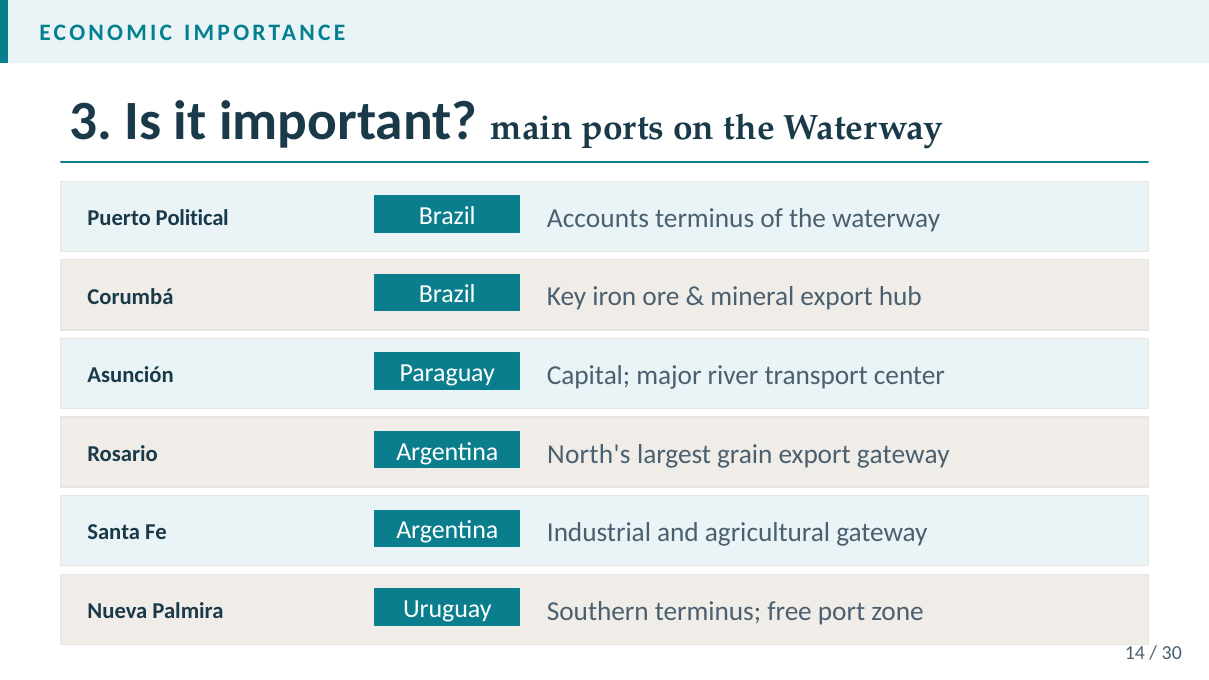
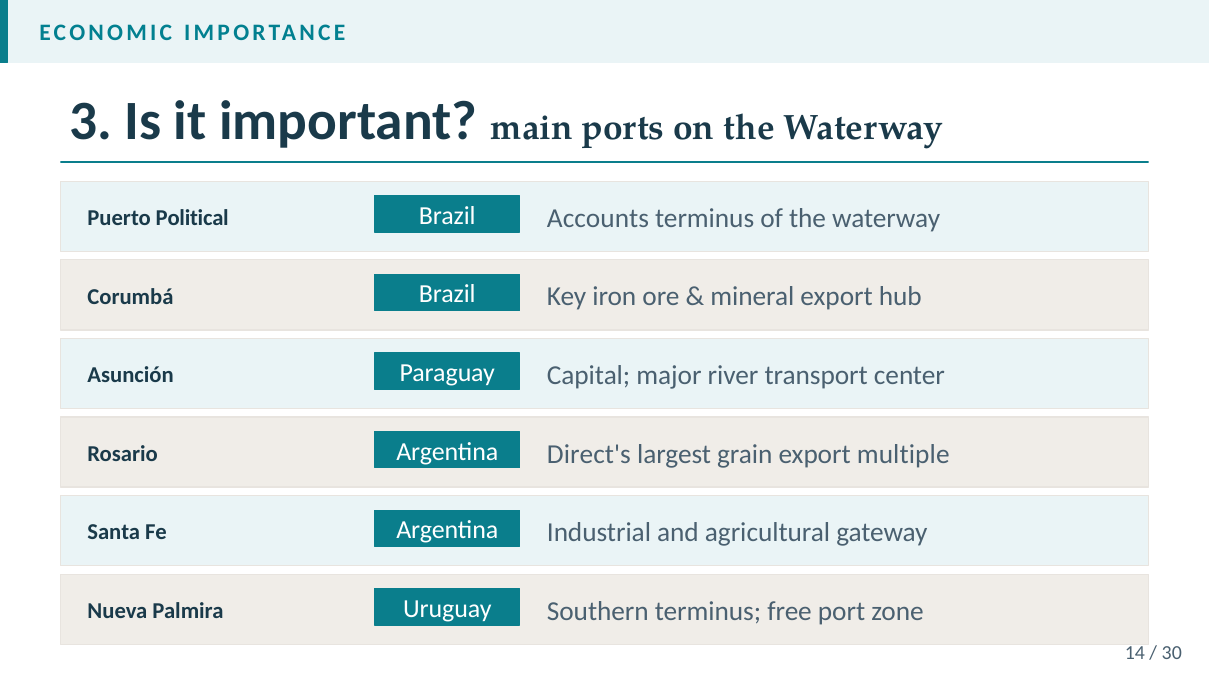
North's: North's -> Direct's
export gateway: gateway -> multiple
